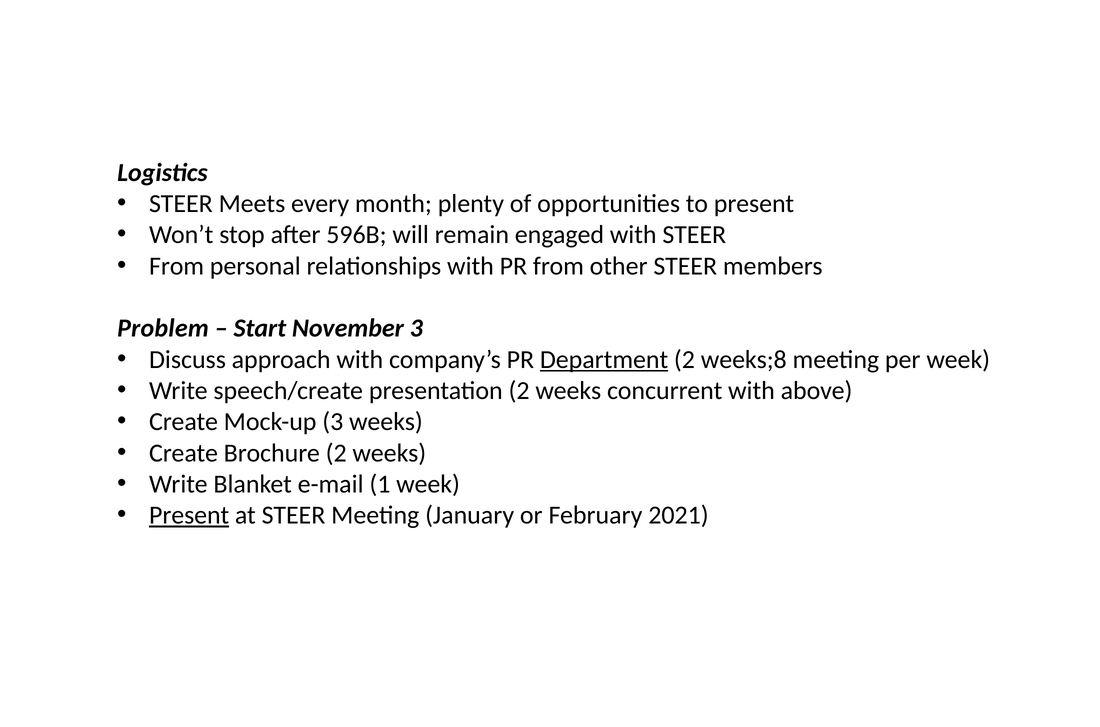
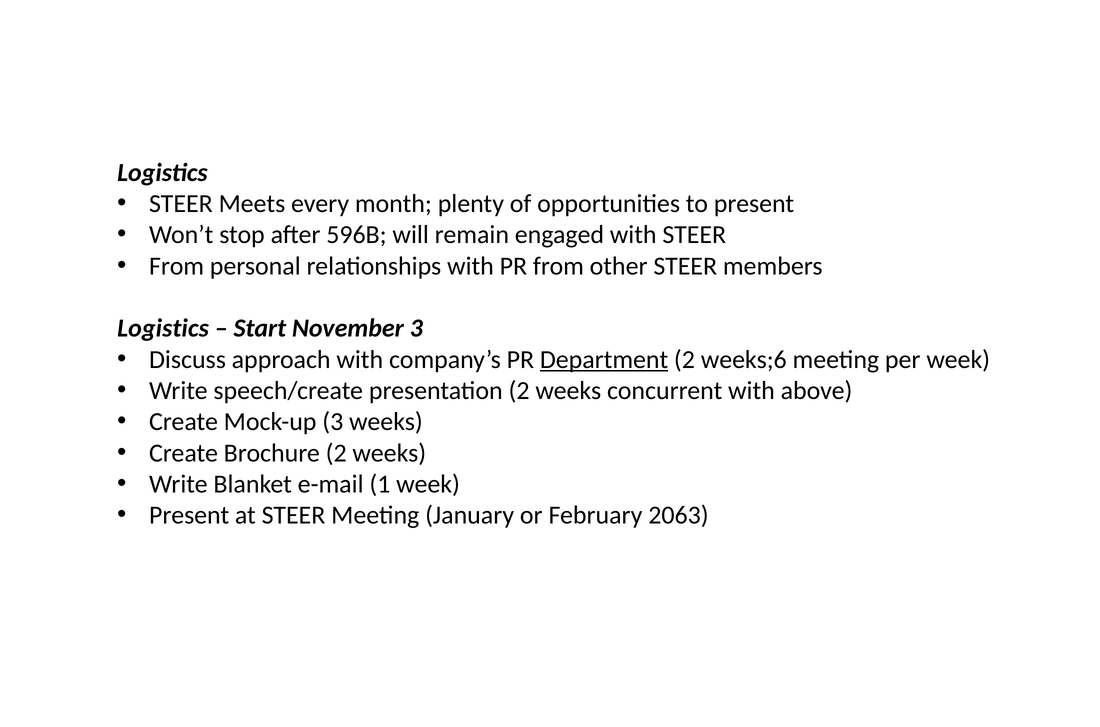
Problem at (163, 328): Problem -> Logistics
weeks;8: weeks;8 -> weeks;6
Present at (189, 515) underline: present -> none
2021: 2021 -> 2063
